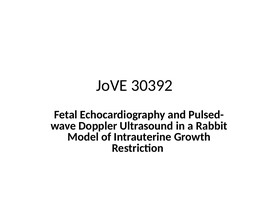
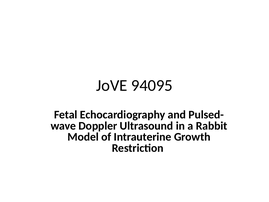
30392: 30392 -> 94095
